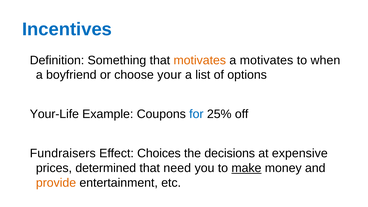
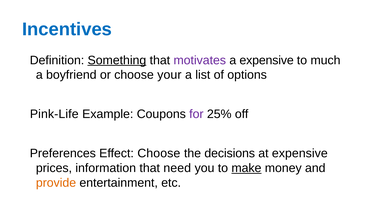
Something underline: none -> present
motivates at (200, 60) colour: orange -> purple
a motivates: motivates -> expensive
when: when -> much
Your-Life: Your-Life -> Pink-Life
for colour: blue -> purple
Fundraisers: Fundraisers -> Preferences
Effect Choices: Choices -> Choose
determined: determined -> information
